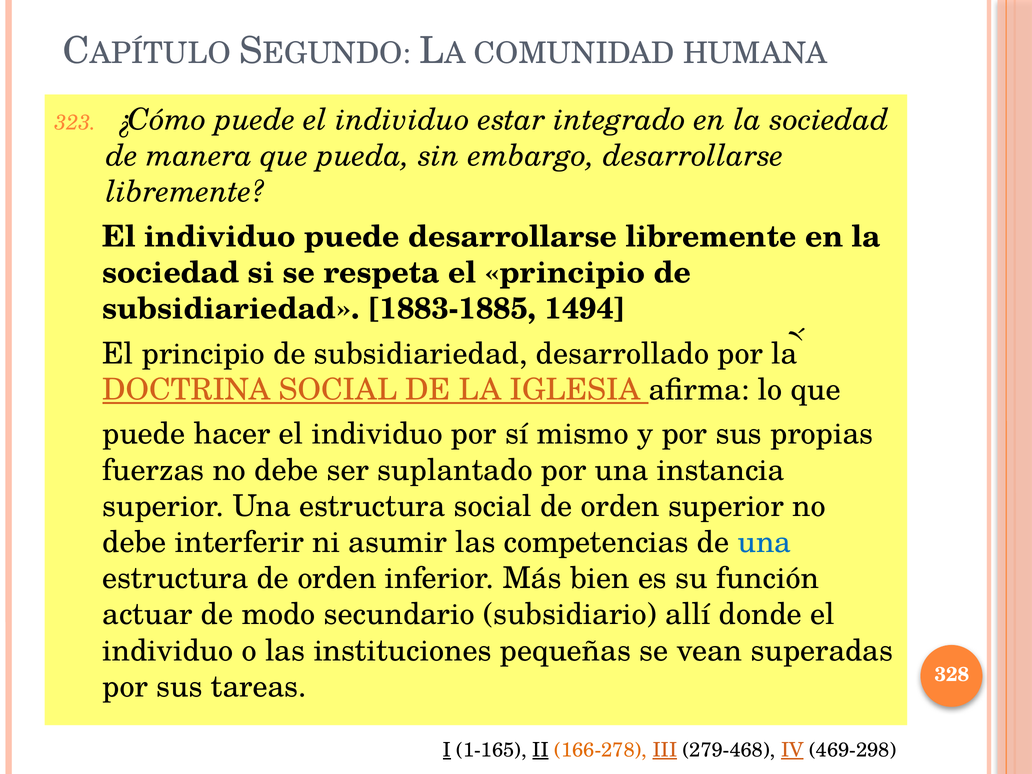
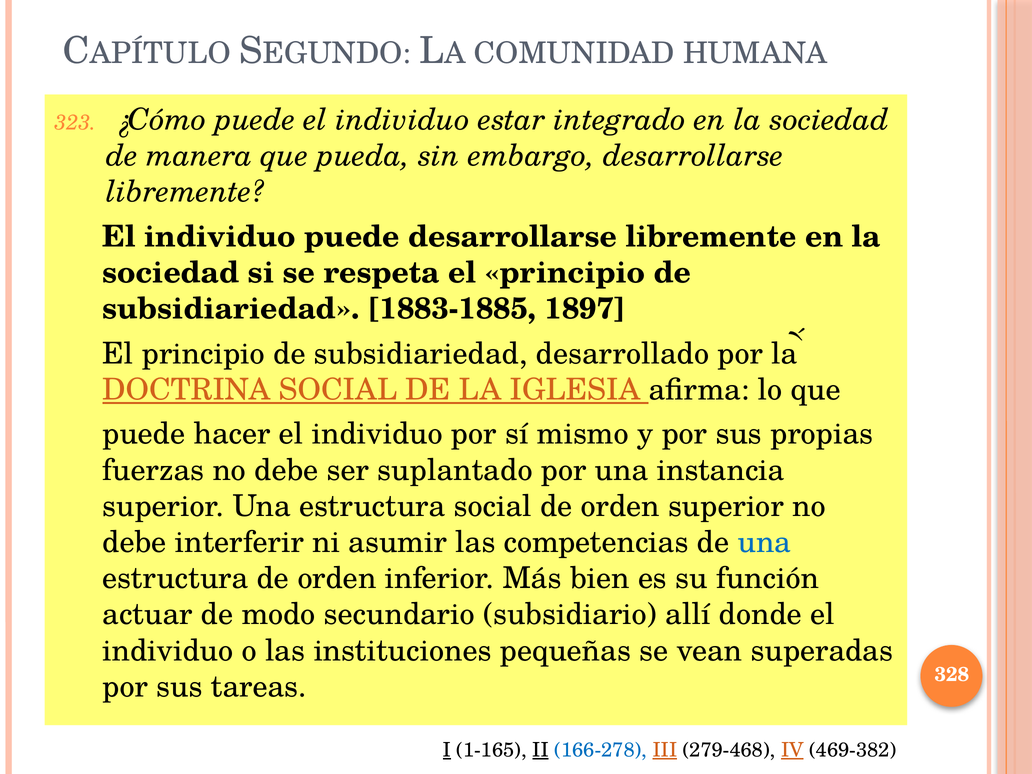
1494: 1494 -> 1897
166-278 colour: orange -> blue
469-298: 469-298 -> 469-382
